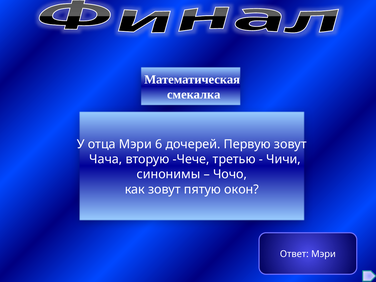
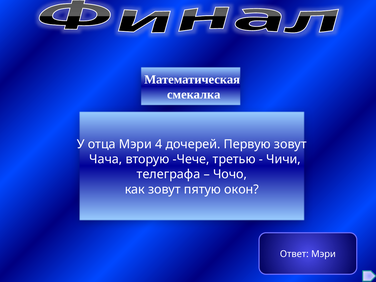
6: 6 -> 4
синонимы: синонимы -> телеграфа
